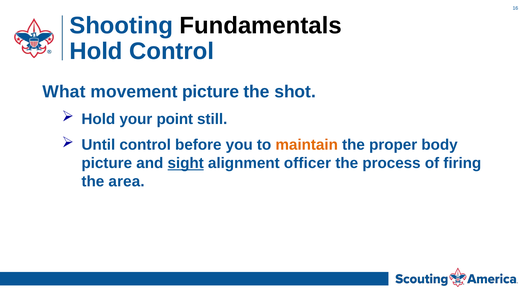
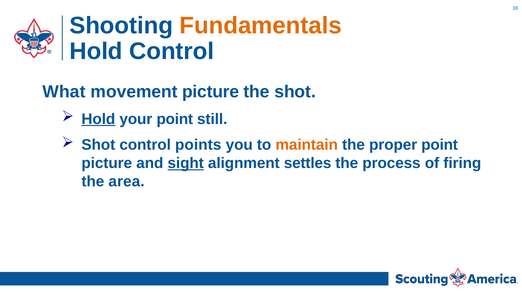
Fundamentals colour: black -> orange
Hold at (98, 119) underline: none -> present
Until at (98, 145): Until -> Shot
before: before -> points
proper body: body -> point
officer: officer -> settles
